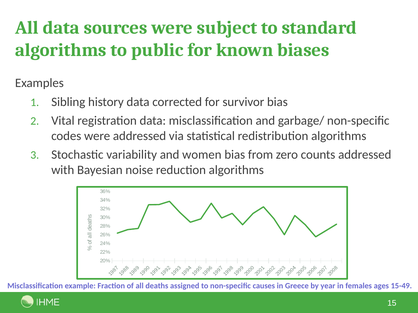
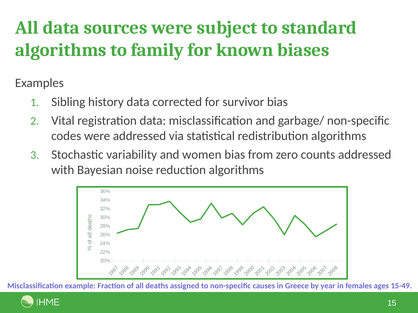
public: public -> family
